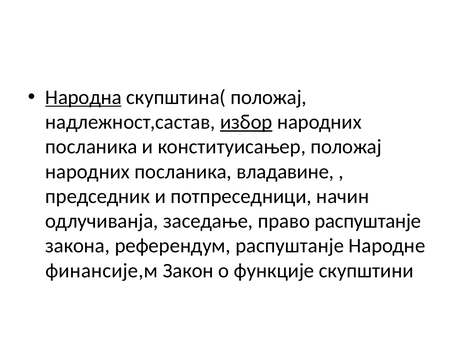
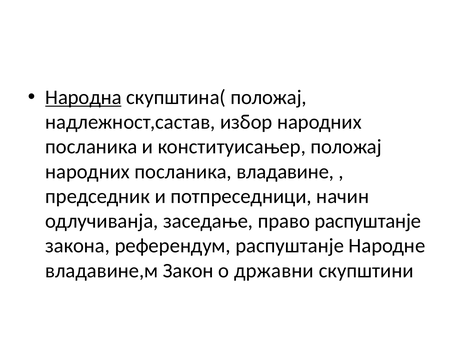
избор underline: present -> none
финансије,м: финансије,м -> владавине,м
функције: функције -> државни
